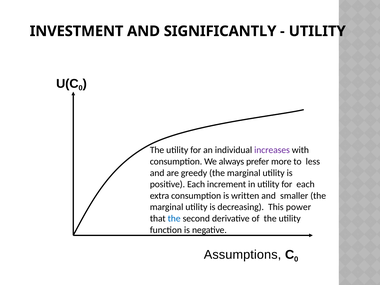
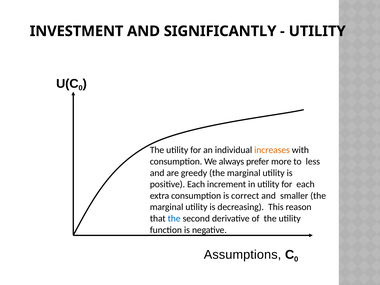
increases colour: purple -> orange
written: written -> correct
power: power -> reason
